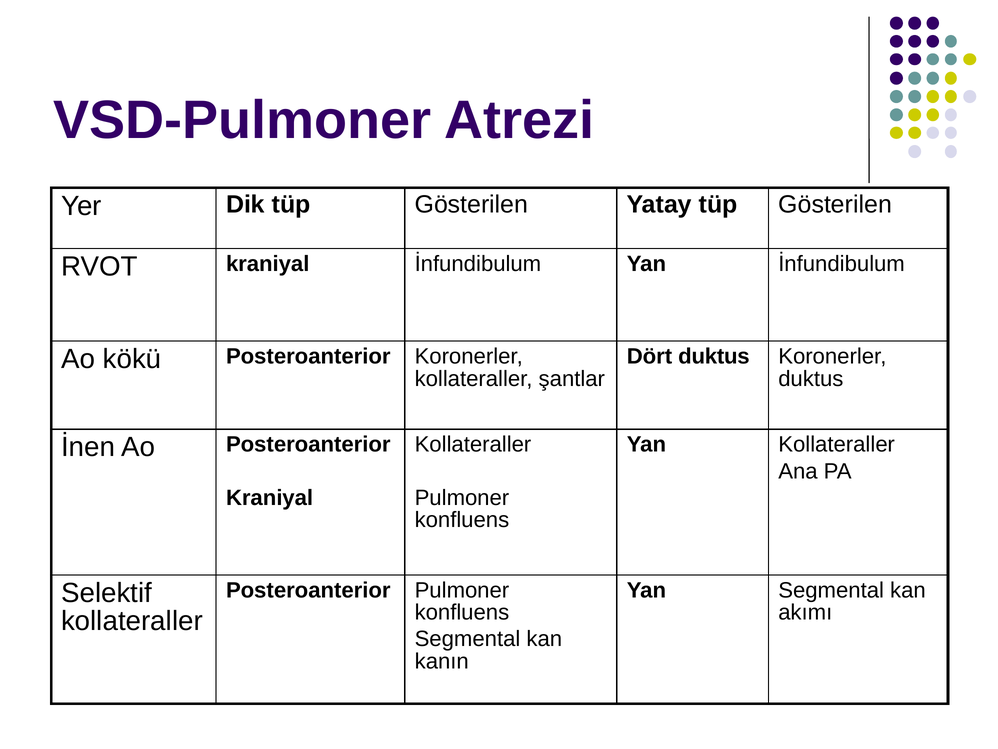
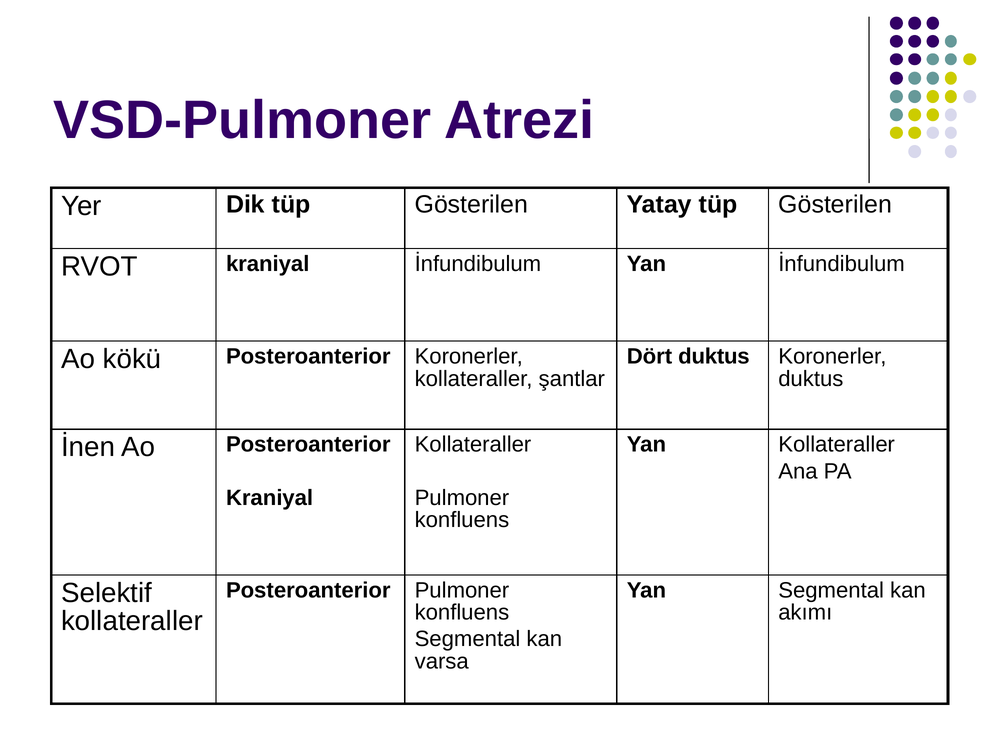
kanın: kanın -> varsa
